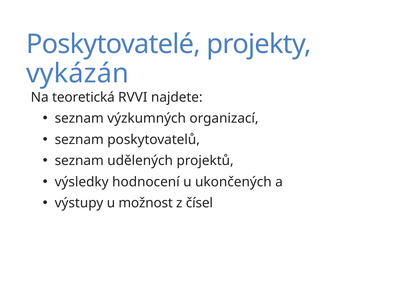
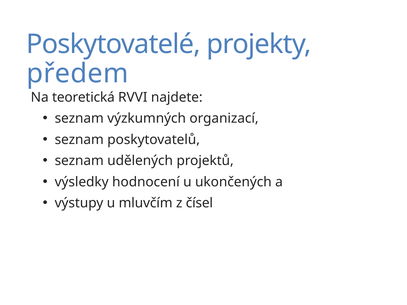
vykázán: vykázán -> předem
možnost: možnost -> mluvčím
